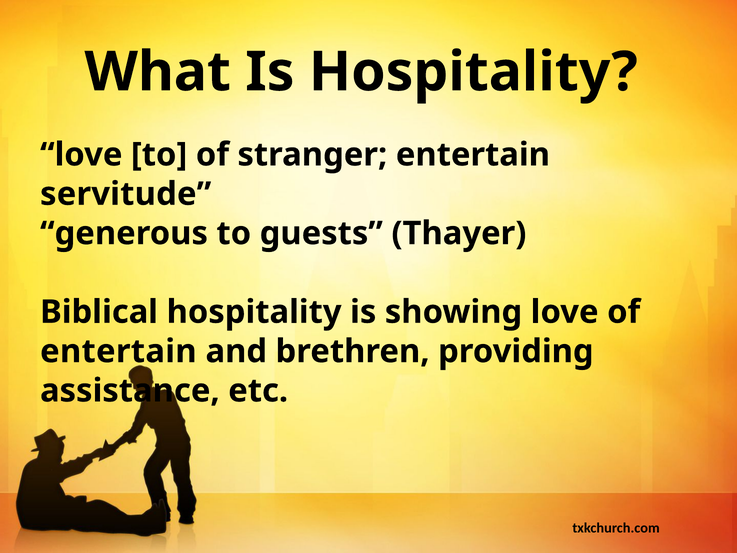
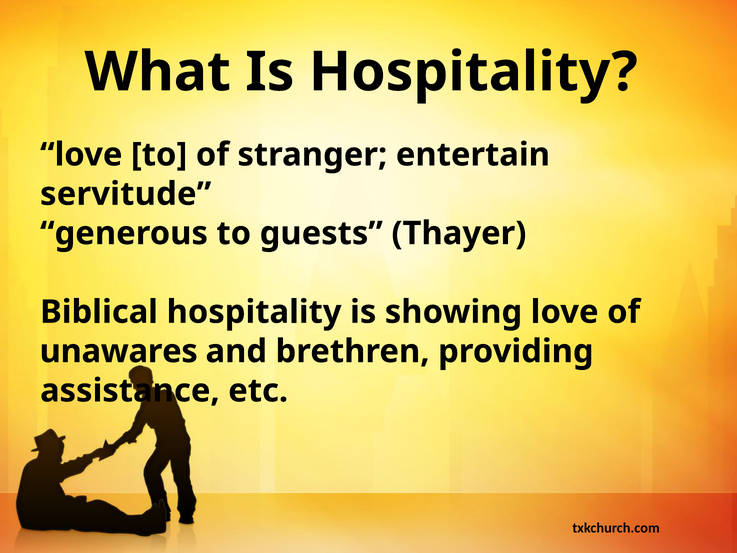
entertain at (118, 351): entertain -> unawares
